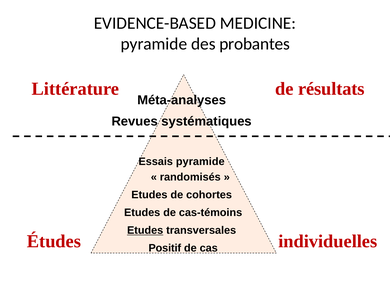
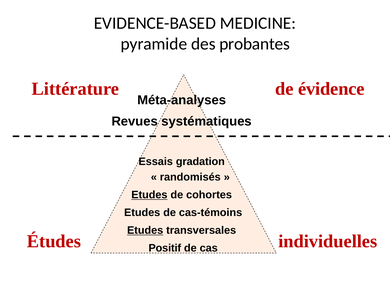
résultats: résultats -> évidence
Essais pyramide: pyramide -> gradation
Etudes at (149, 195) underline: none -> present
